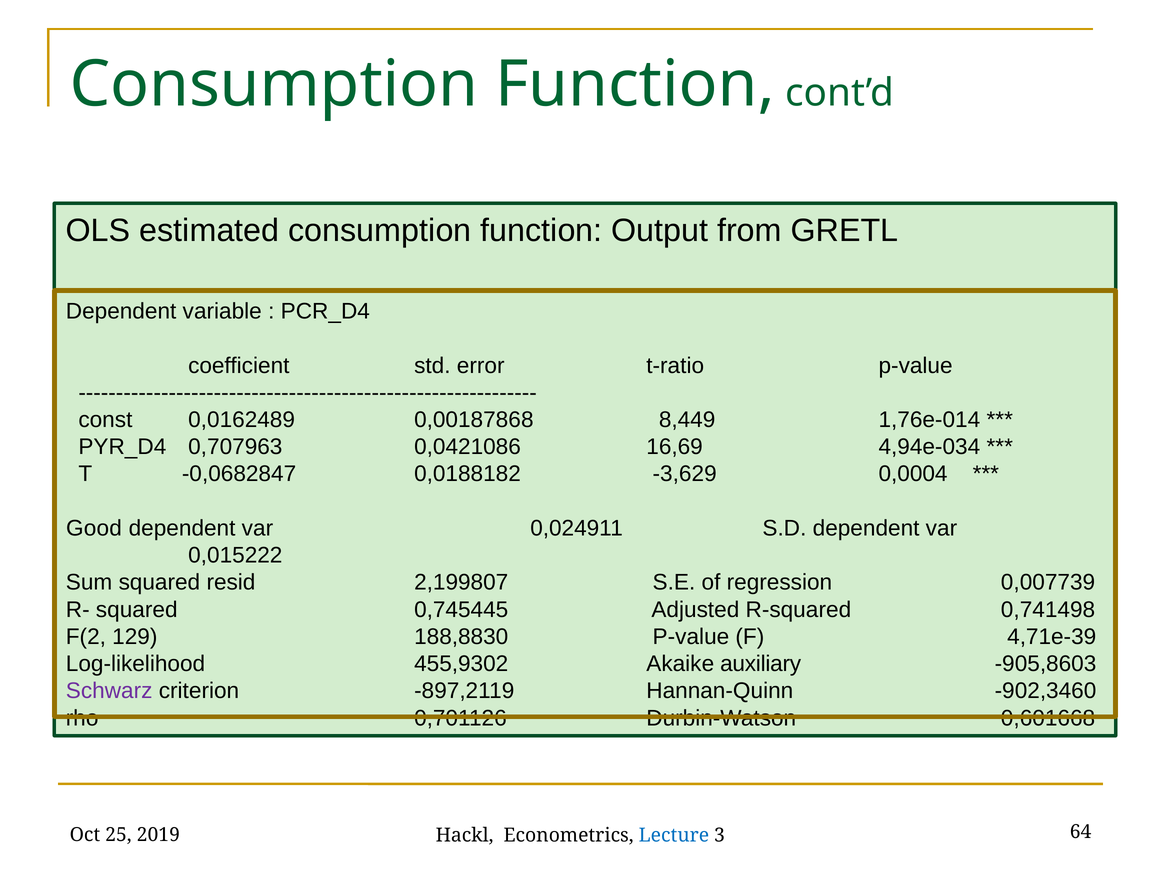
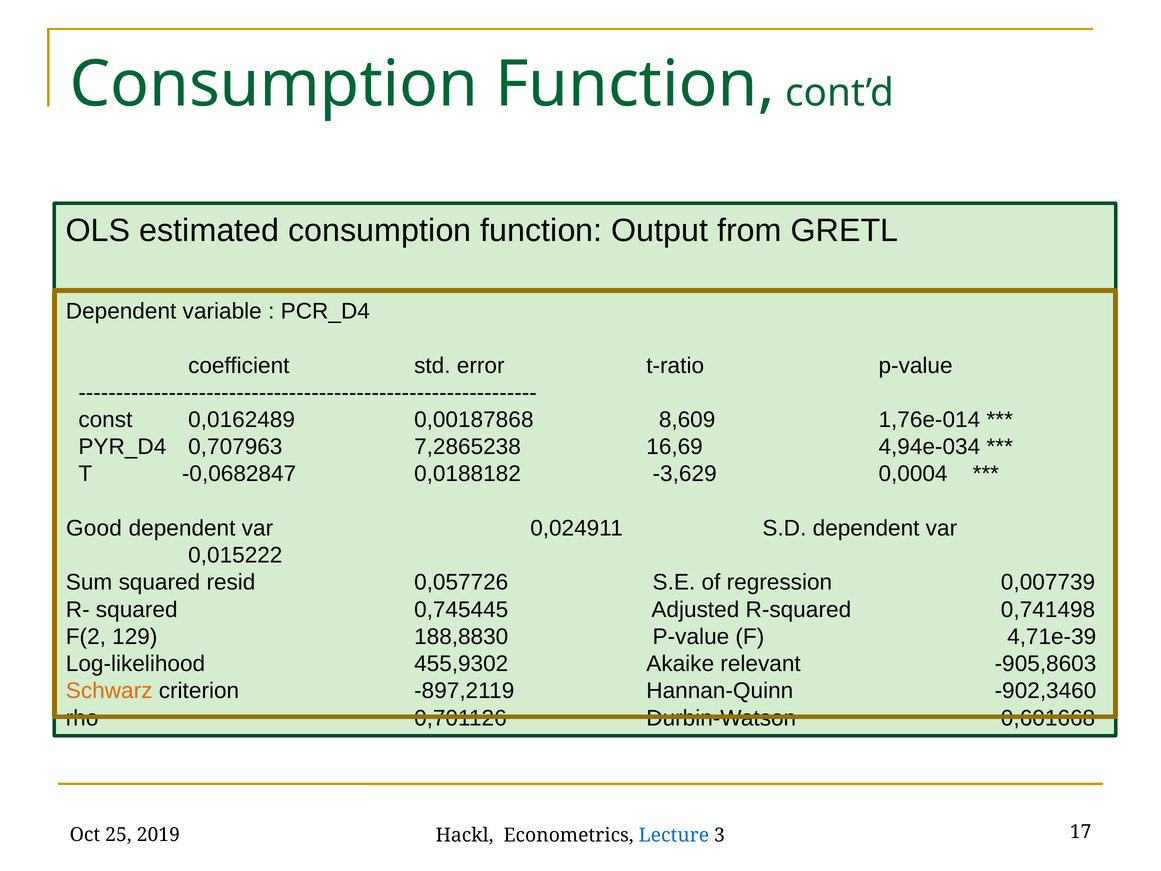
8,449: 8,449 -> 8,609
0,0421086: 0,0421086 -> 7,2865238
2,199807: 2,199807 -> 0,057726
auxiliary: auxiliary -> relevant
Schwarz colour: purple -> orange
64: 64 -> 17
